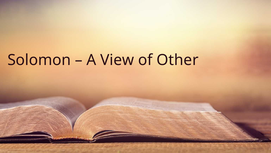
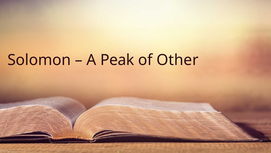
View: View -> Peak
